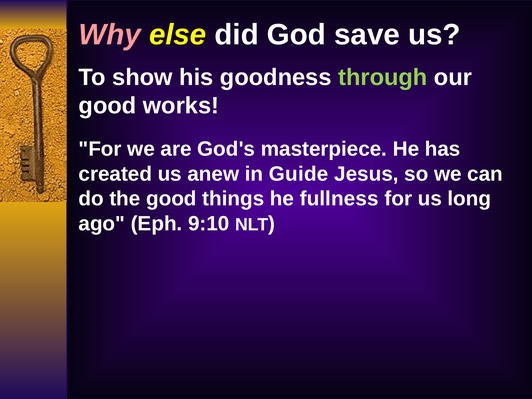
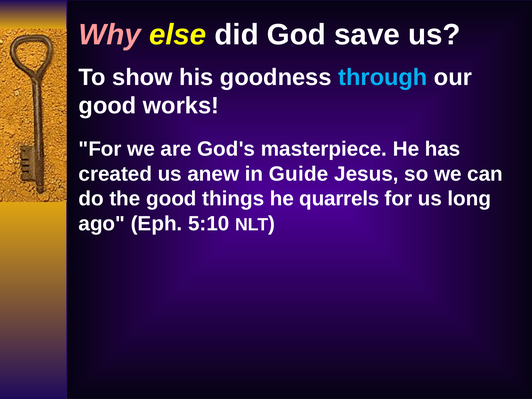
through colour: light green -> light blue
fullness: fullness -> quarrels
9:10: 9:10 -> 5:10
